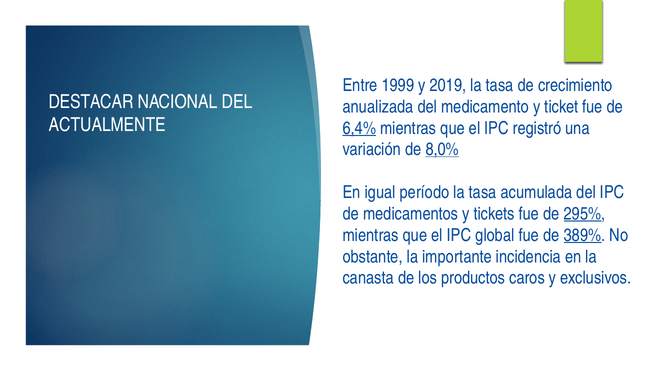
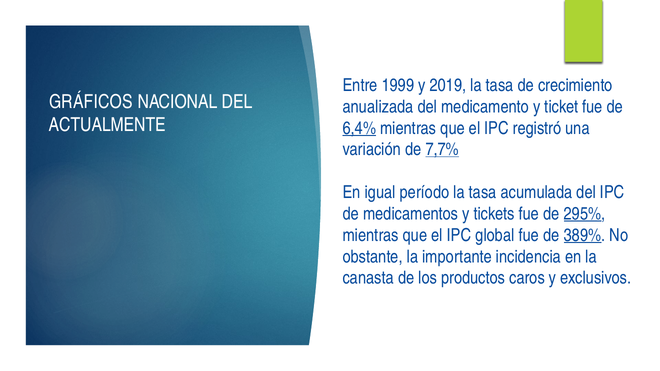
DESTACAR: DESTACAR -> GRÁFICOS
8,0%: 8,0% -> 7,7%
